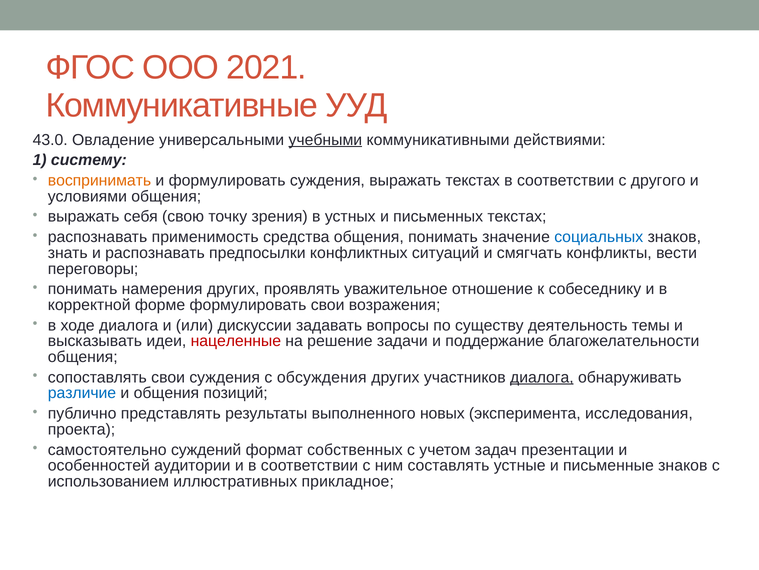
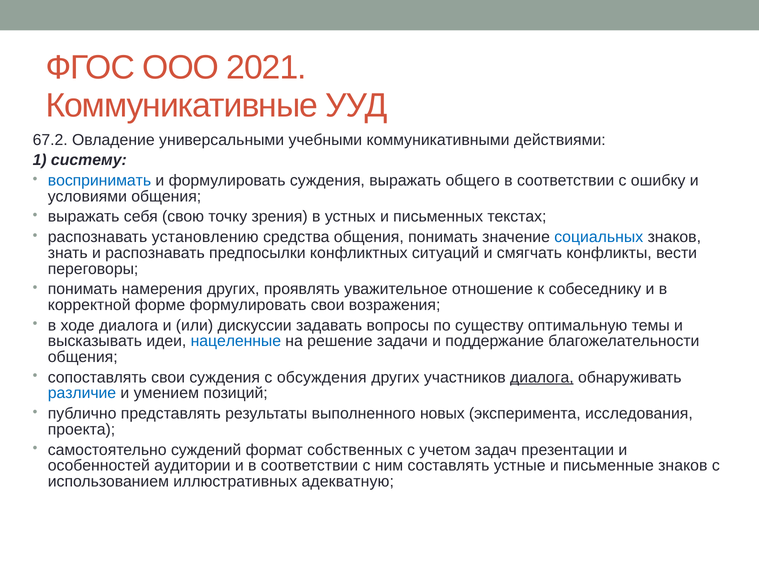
43.0: 43.0 -> 67.2
учебными underline: present -> none
воспринимать colour: orange -> blue
выражать текстах: текстах -> общего
другого: другого -> ошибку
применимость: применимость -> установлению
деятельность: деятельность -> оптимальную
нацеленные colour: red -> blue
и общения: общения -> умением
прикладное: прикладное -> адекватную
